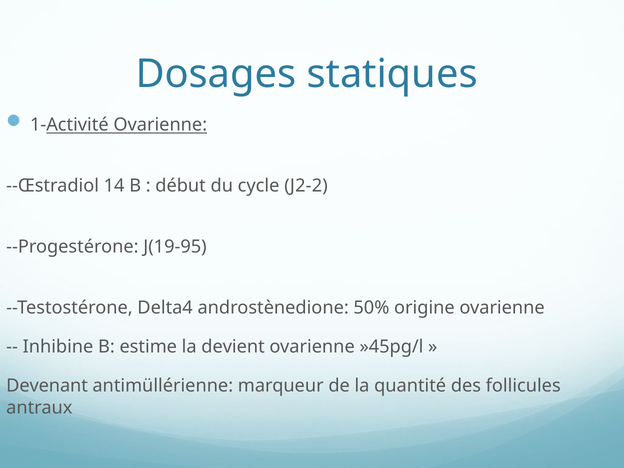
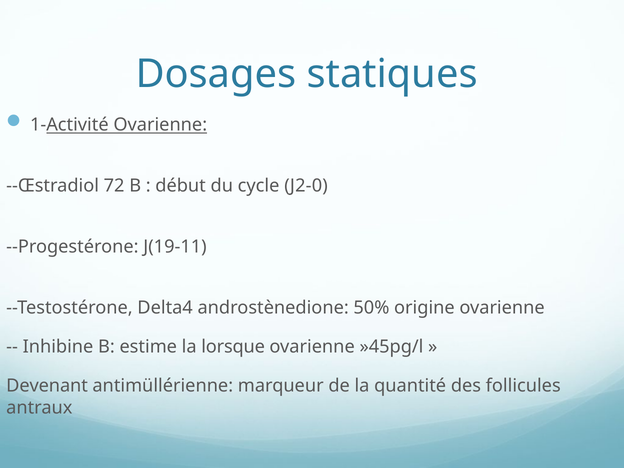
14: 14 -> 72
J2-2: J2-2 -> J2-0
J(19-95: J(19-95 -> J(19-11
devient: devient -> lorsque
